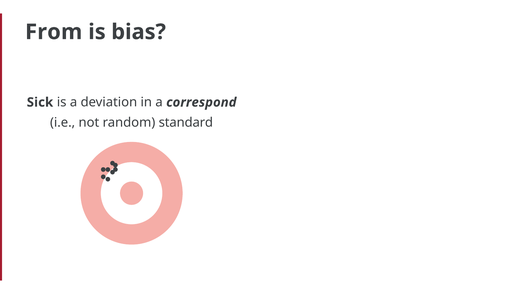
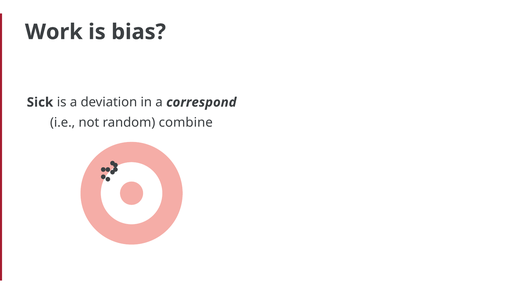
From: From -> Work
standard: standard -> combine
